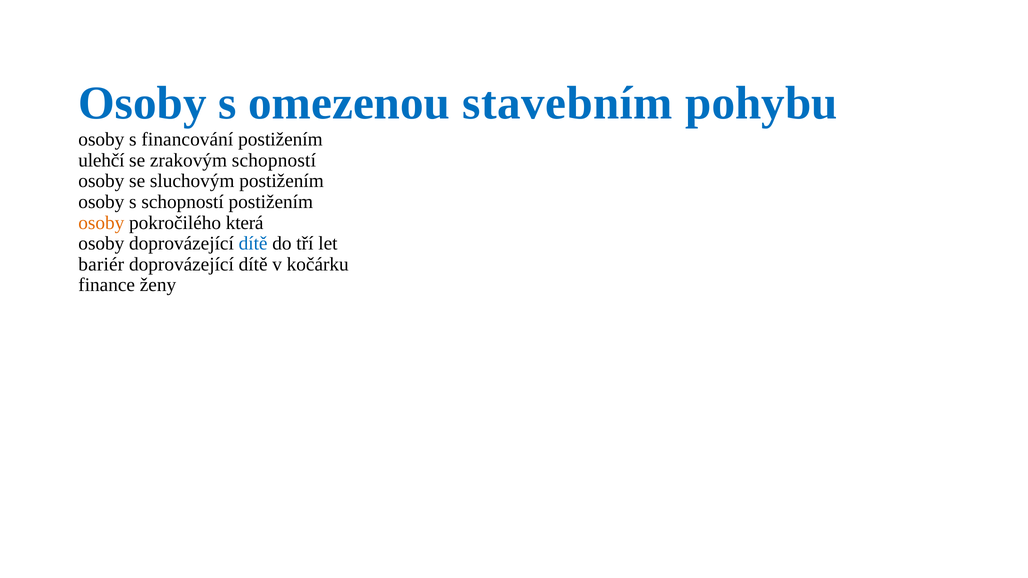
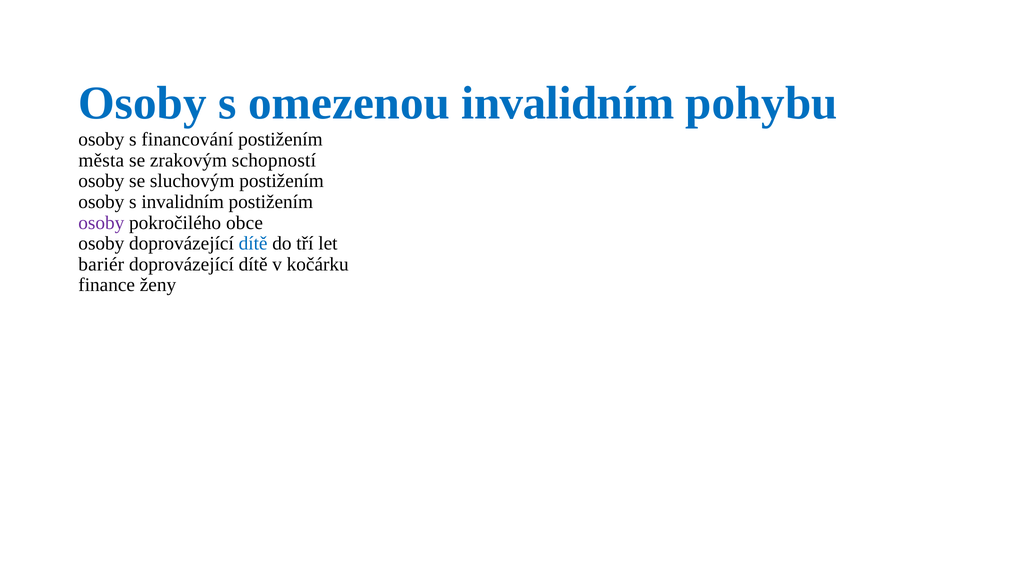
omezenou stavebním: stavebním -> invalidním
ulehčí: ulehčí -> města
s schopností: schopností -> invalidním
osoby at (101, 223) colour: orange -> purple
která: která -> obce
